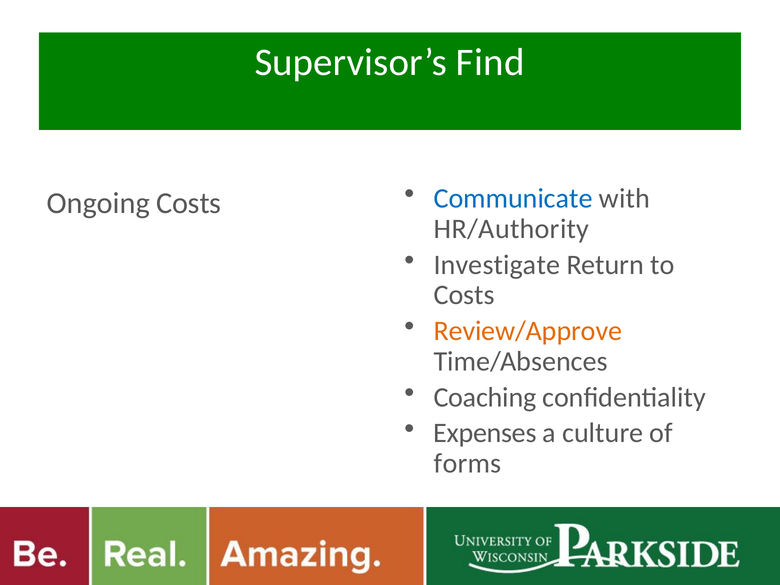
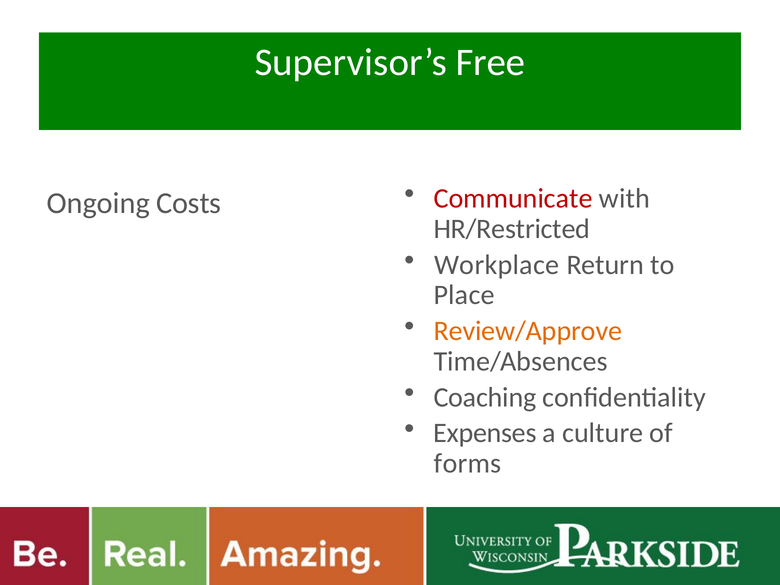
Find: Find -> Free
Communicate colour: blue -> red
HR/Authority: HR/Authority -> HR/Restricted
Investigate: Investigate -> Workplace
Costs at (464, 295): Costs -> Place
